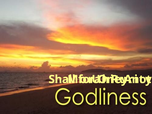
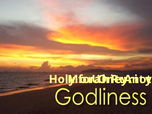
Shall: Shall -> Holy
